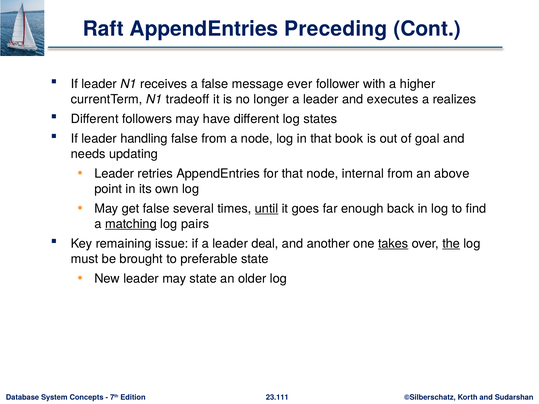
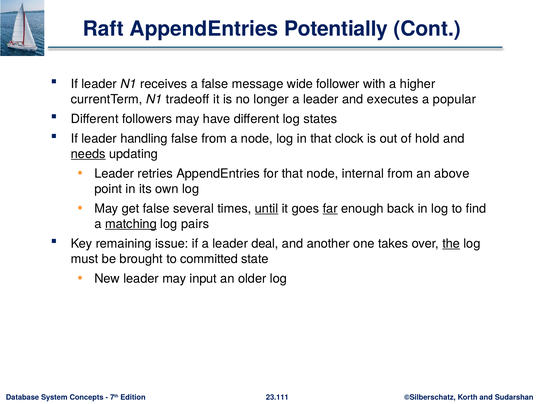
Preceding: Preceding -> Potentially
ever: ever -> wide
realizes: realizes -> popular
book: book -> clock
goal: goal -> hold
needs underline: none -> present
far underline: none -> present
takes underline: present -> none
preferable: preferable -> committed
may state: state -> input
